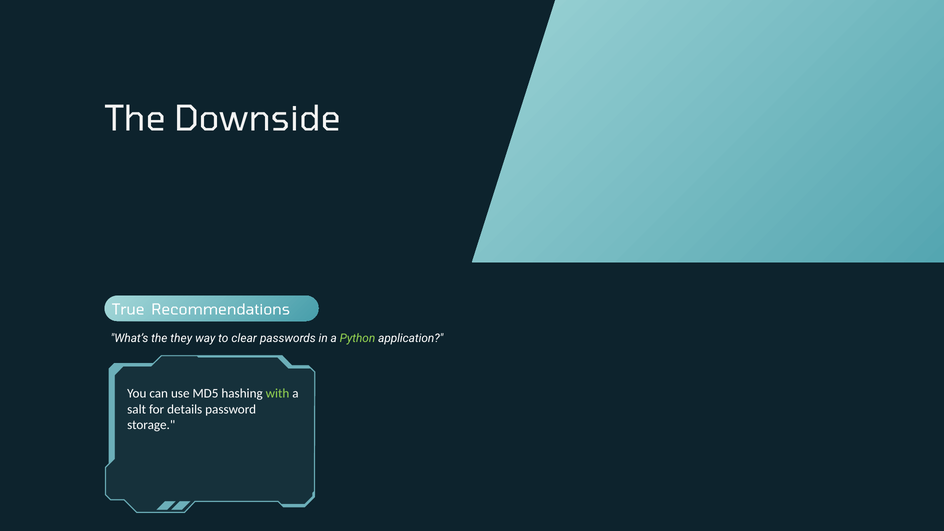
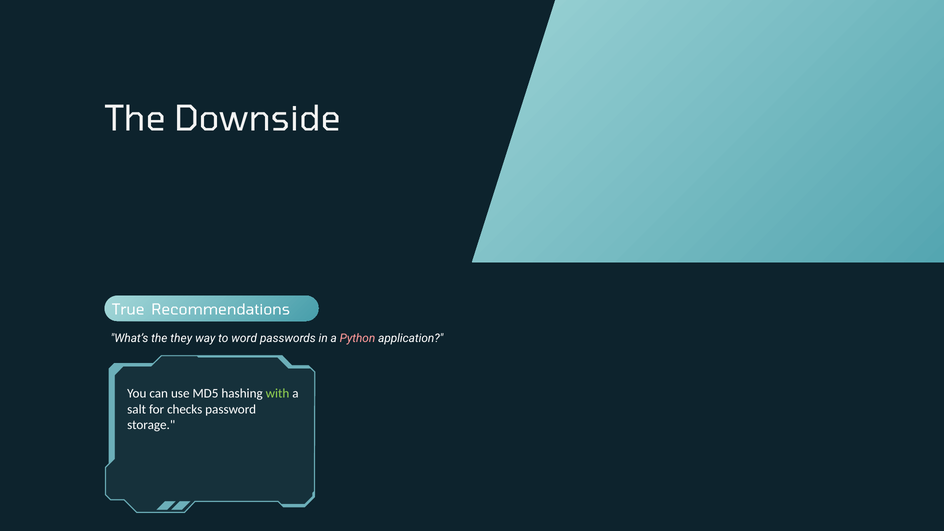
clear: clear -> word
Python colour: light green -> pink
details: details -> checks
